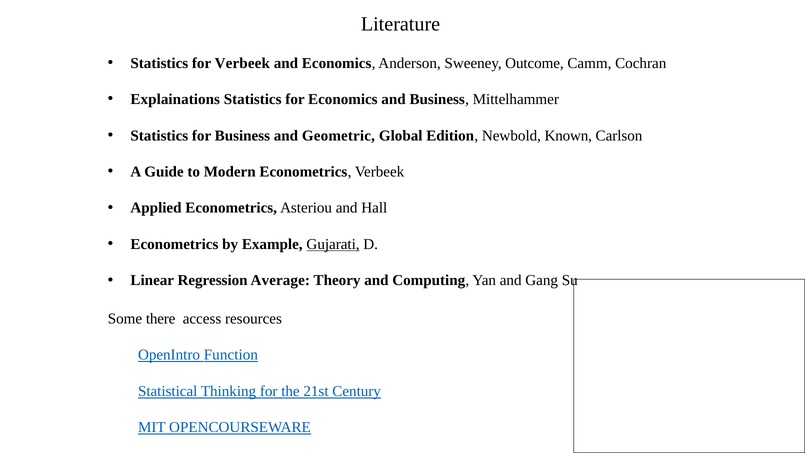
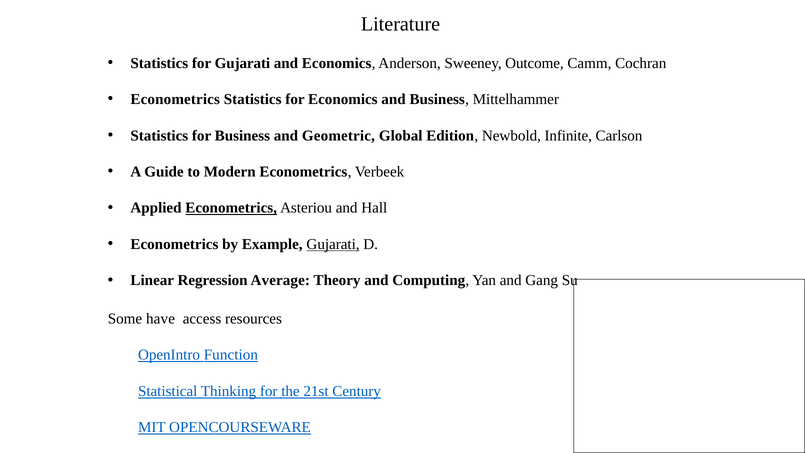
for Verbeek: Verbeek -> Gujarati
Explainations at (175, 99): Explainations -> Econometrics
Known: Known -> Infinite
Econometrics at (231, 208) underline: none -> present
Some there: there -> have
